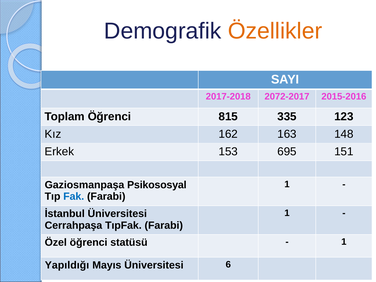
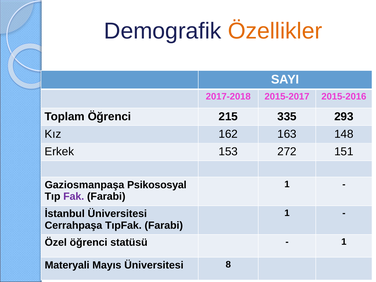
2072-2017: 2072-2017 -> 2015-2017
815: 815 -> 215
123: 123 -> 293
695: 695 -> 272
Fak colour: blue -> purple
Yapıldığı: Yapıldığı -> Materyali
6: 6 -> 8
